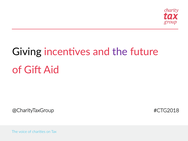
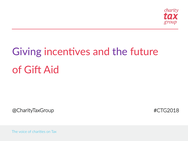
Giving colour: black -> purple
